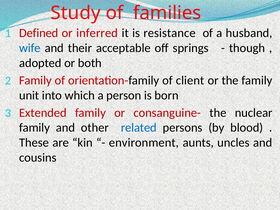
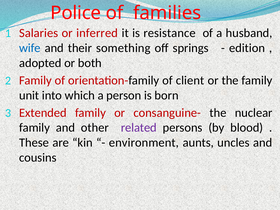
Study: Study -> Police
Defined: Defined -> Salaries
acceptable: acceptable -> something
though: though -> edition
related colour: blue -> purple
